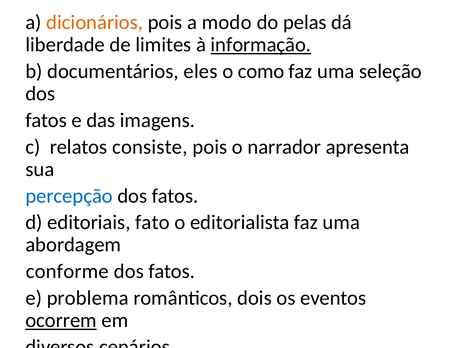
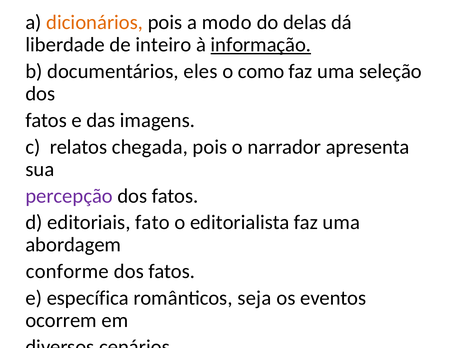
pelas: pelas -> delas
limites: limites -> inteiro
consiste: consiste -> chegada
percepção colour: blue -> purple
problema: problema -> específica
dois: dois -> seja
ocorrem underline: present -> none
